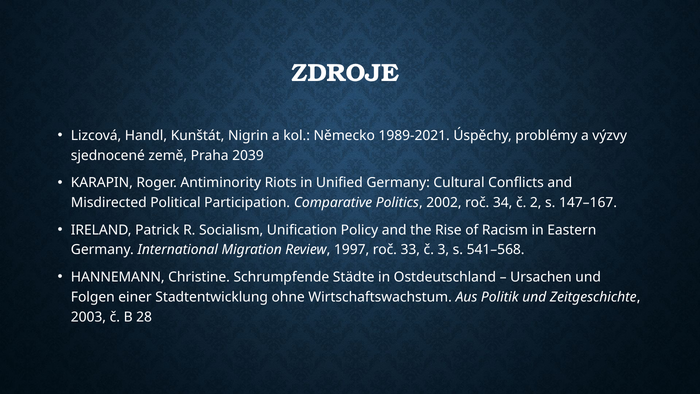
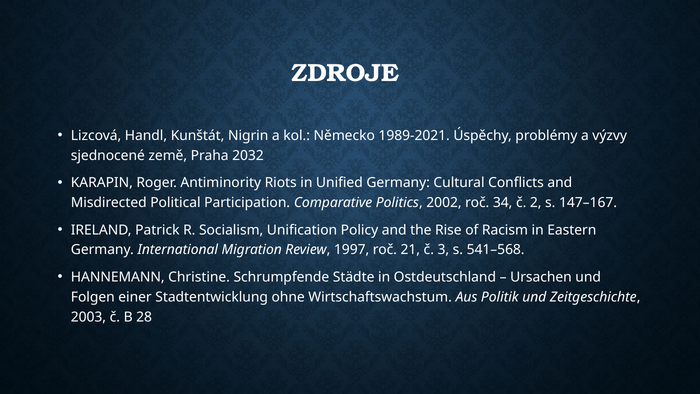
2039: 2039 -> 2032
33: 33 -> 21
